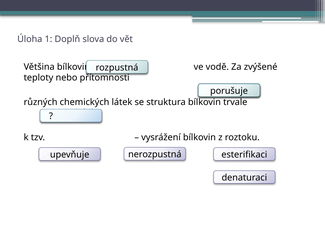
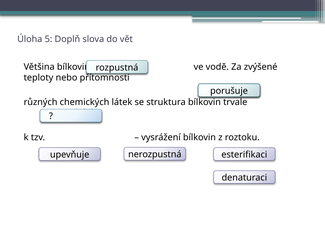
1: 1 -> 5
